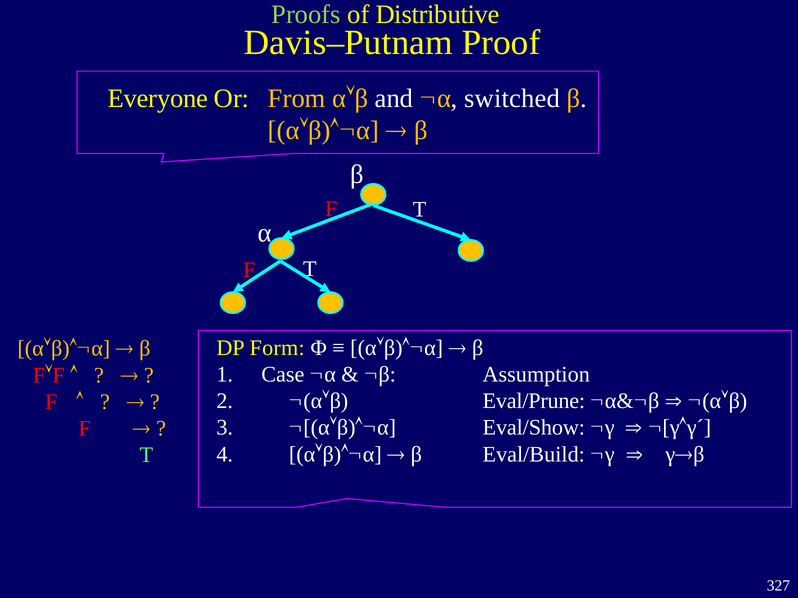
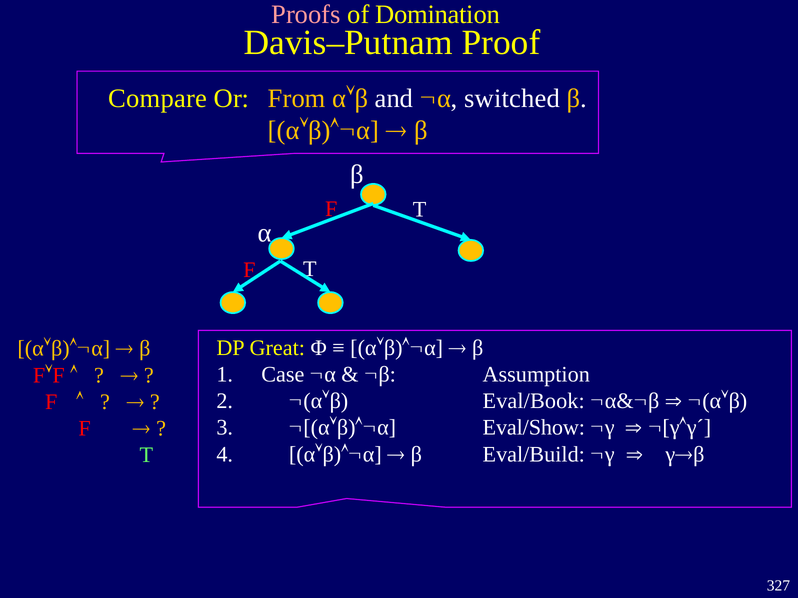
Proofs colour: light green -> pink
Distributive: Distributive -> Domination
Everyone: Everyone -> Compare
Form: Form -> Great
Eval/Prune: Eval/Prune -> Eval/Book
